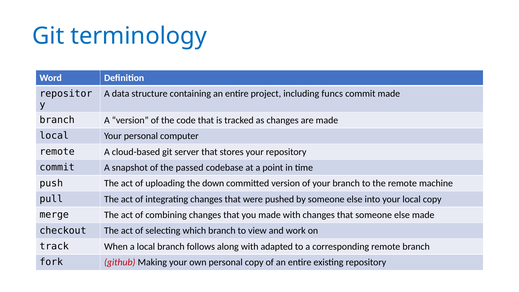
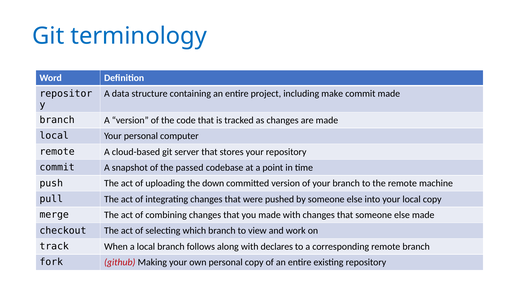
funcs: funcs -> make
adapted: adapted -> declares
